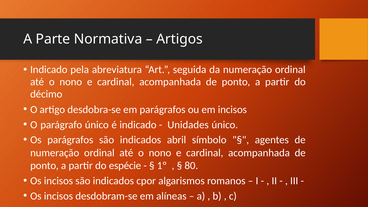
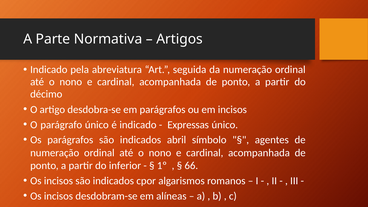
Unidades: Unidades -> Expressas
espécie: espécie -> inferior
80: 80 -> 66
